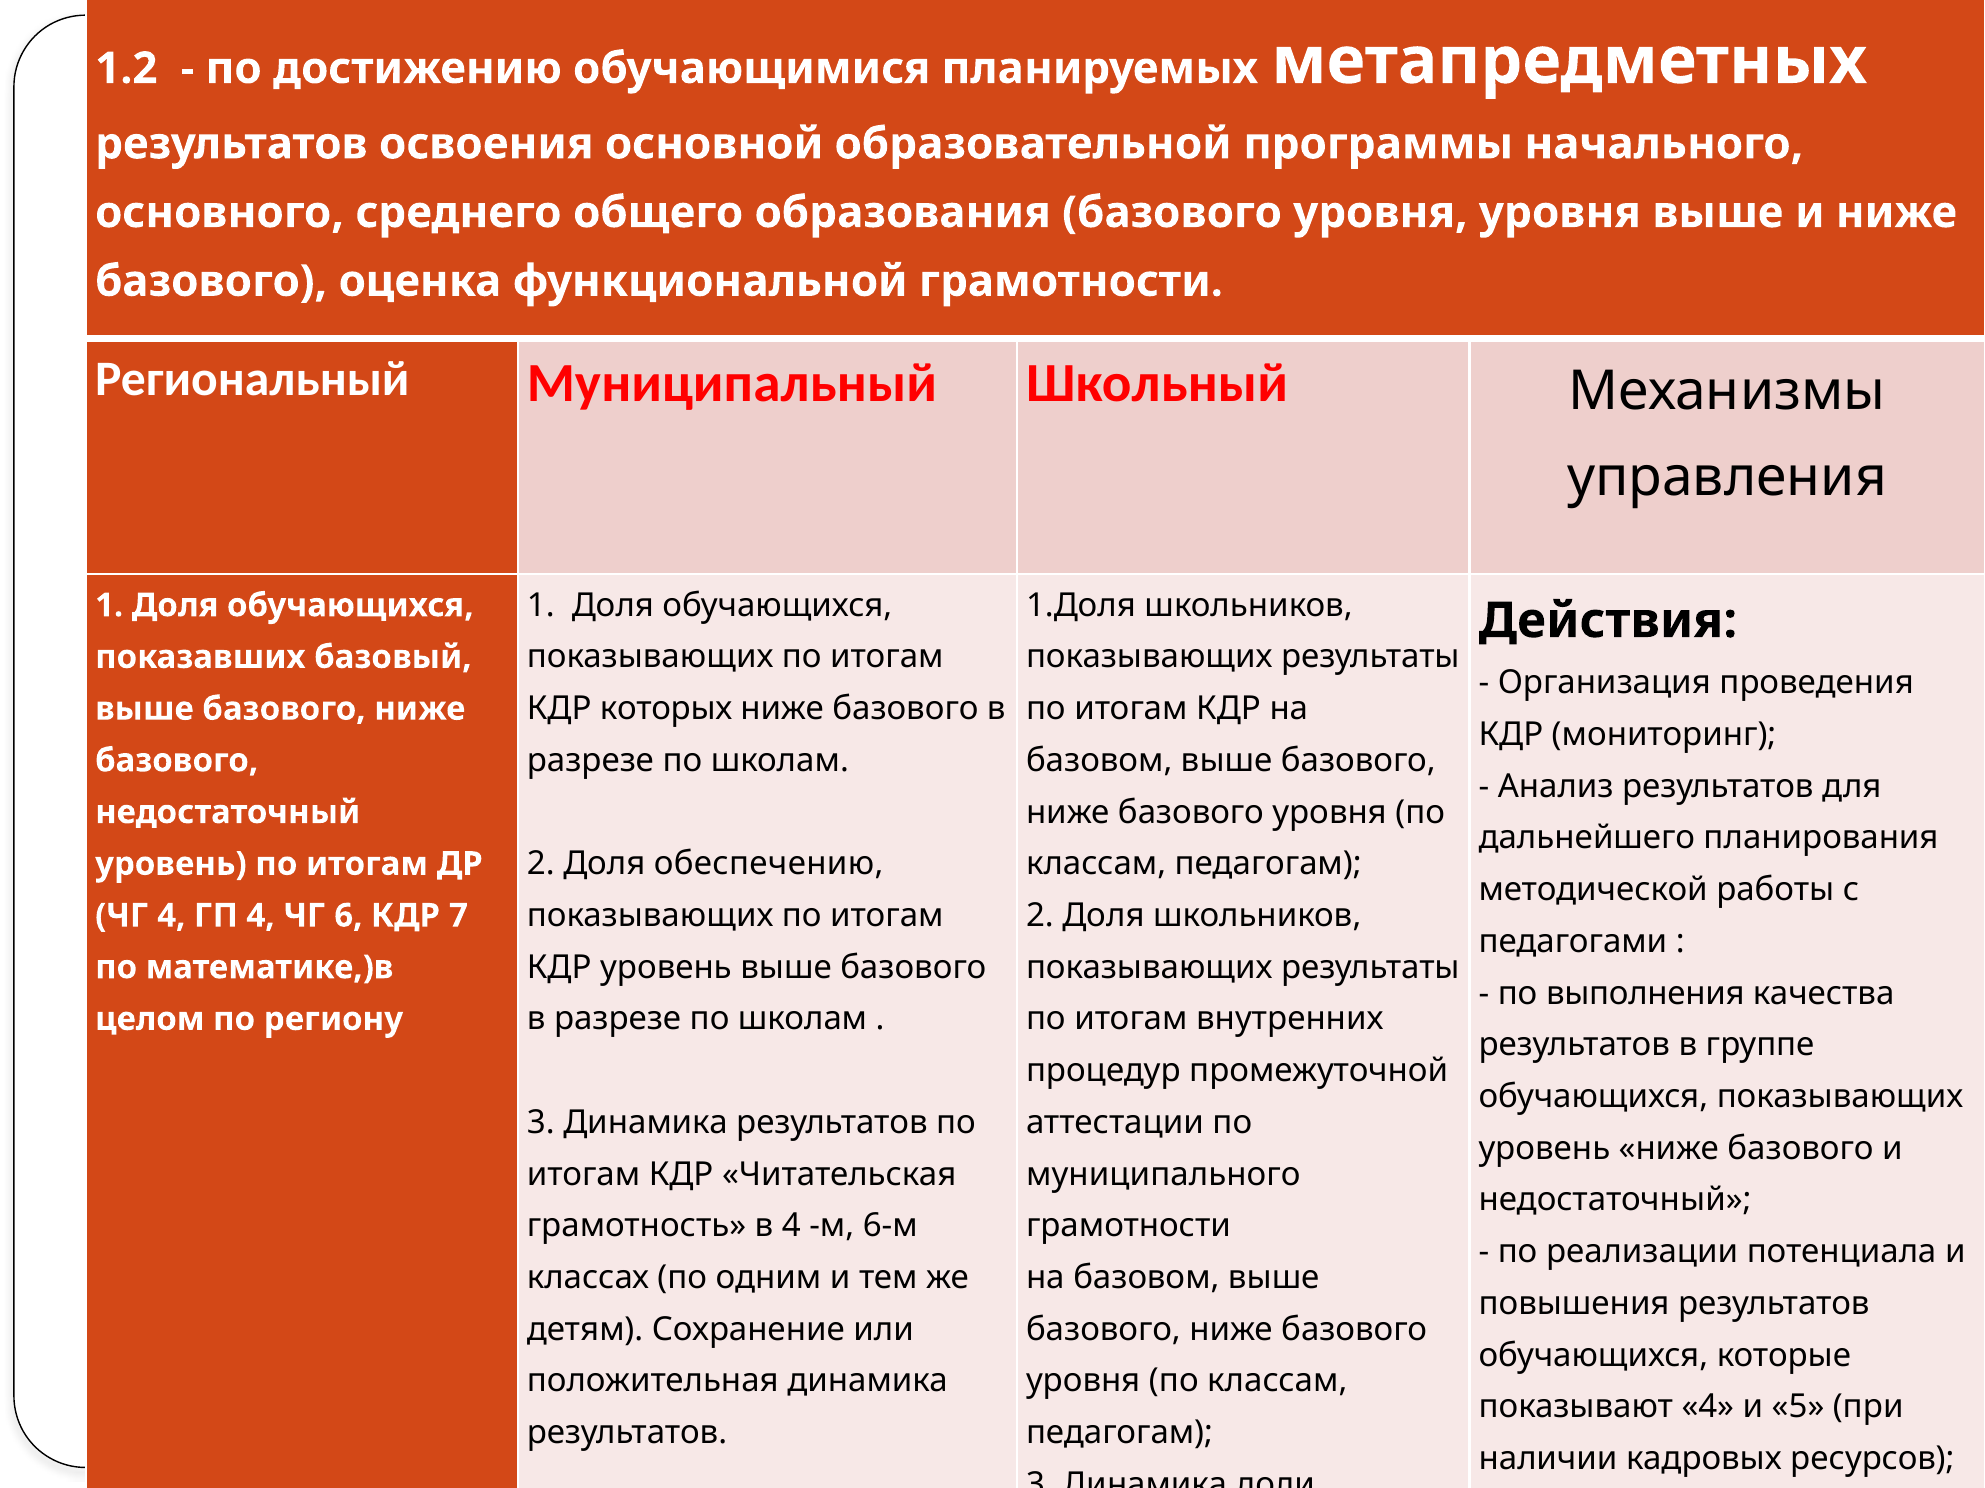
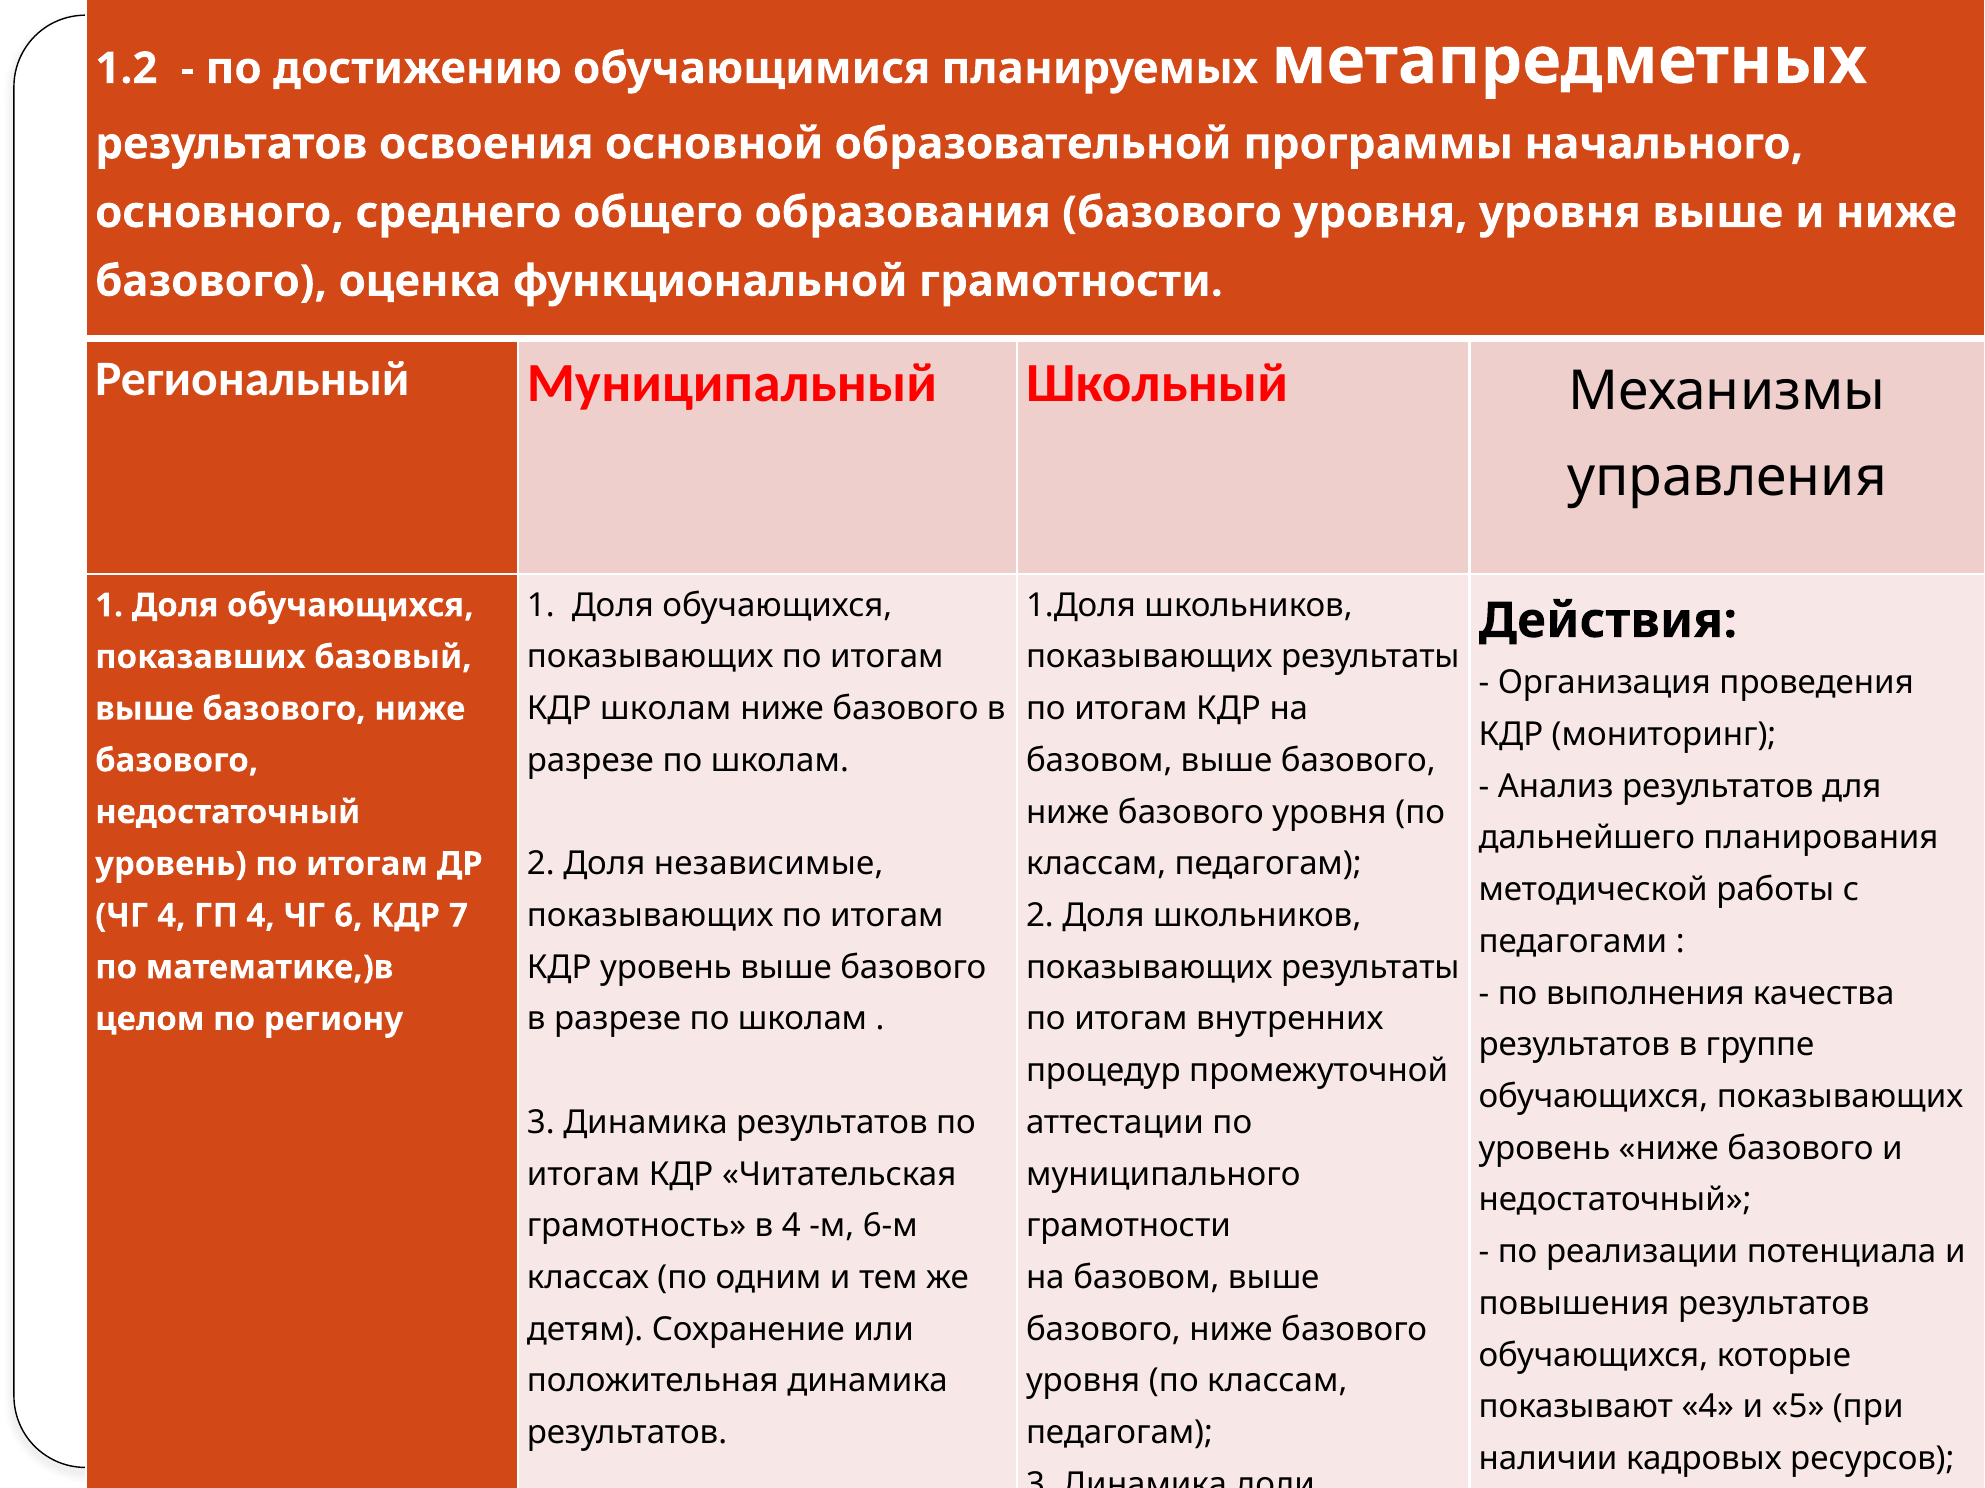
КДР которых: которых -> школам
Доля обеспечению: обеспечению -> независимые
